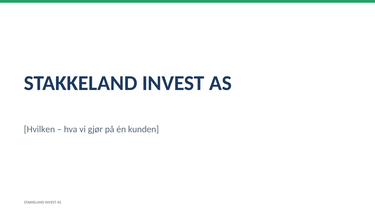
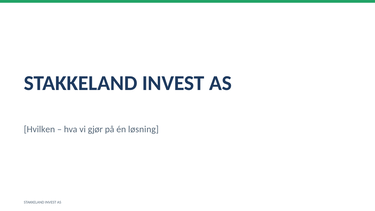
kunden: kunden -> løsning
